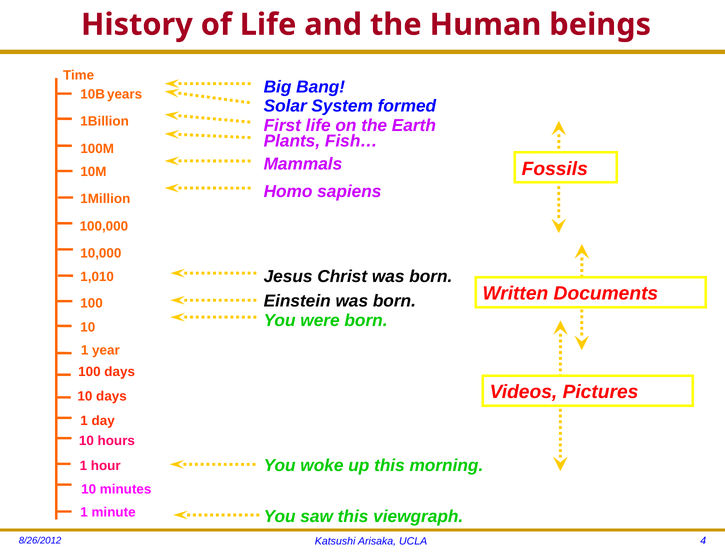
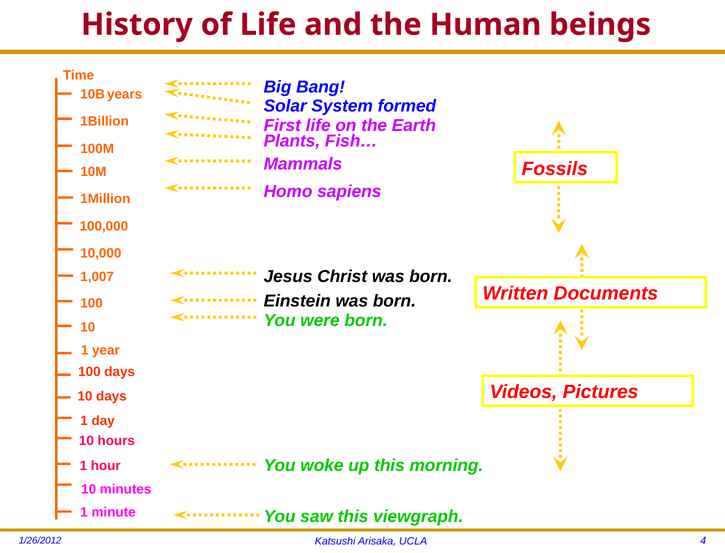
1,010: 1,010 -> 1,007
8/26/2012: 8/26/2012 -> 1/26/2012
